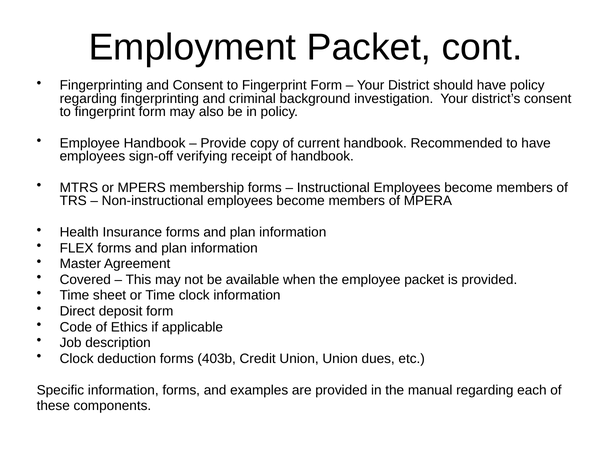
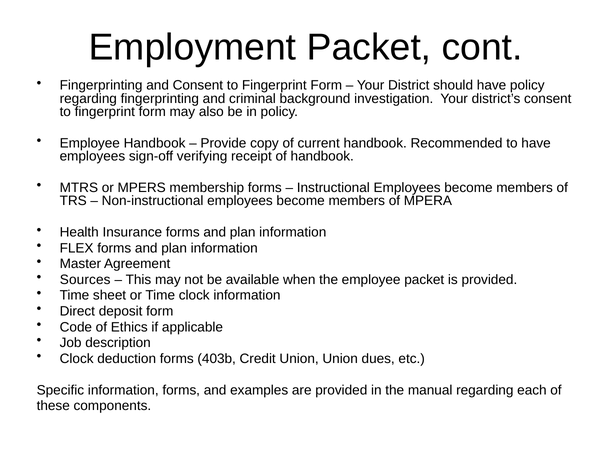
Covered: Covered -> Sources
